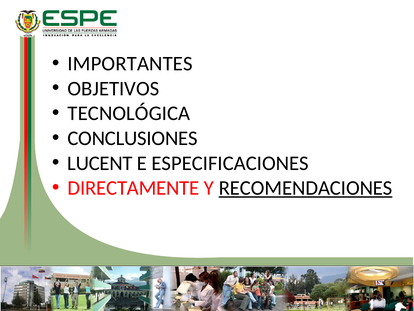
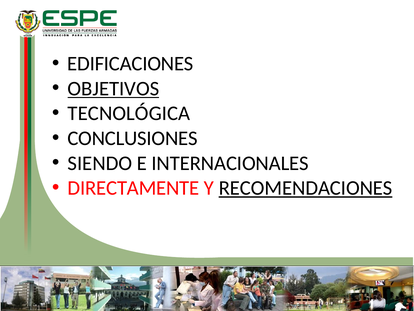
IMPORTANTES: IMPORTANTES -> EDIFICACIONES
OBJETIVOS underline: none -> present
LUCENT: LUCENT -> SIENDO
ESPECIFICACIONES: ESPECIFICACIONES -> INTERNACIONALES
